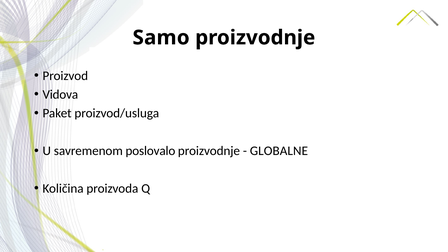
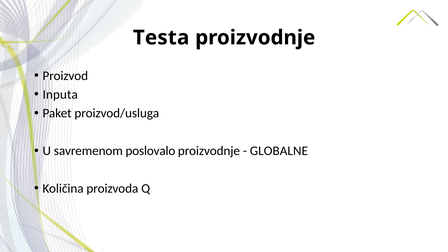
Samo: Samo -> Testa
Vidova: Vidova -> Inputa
